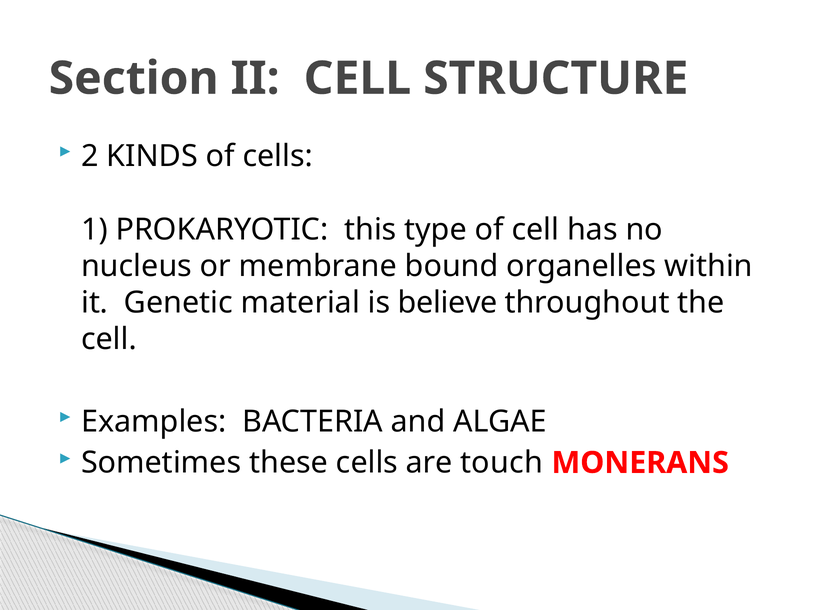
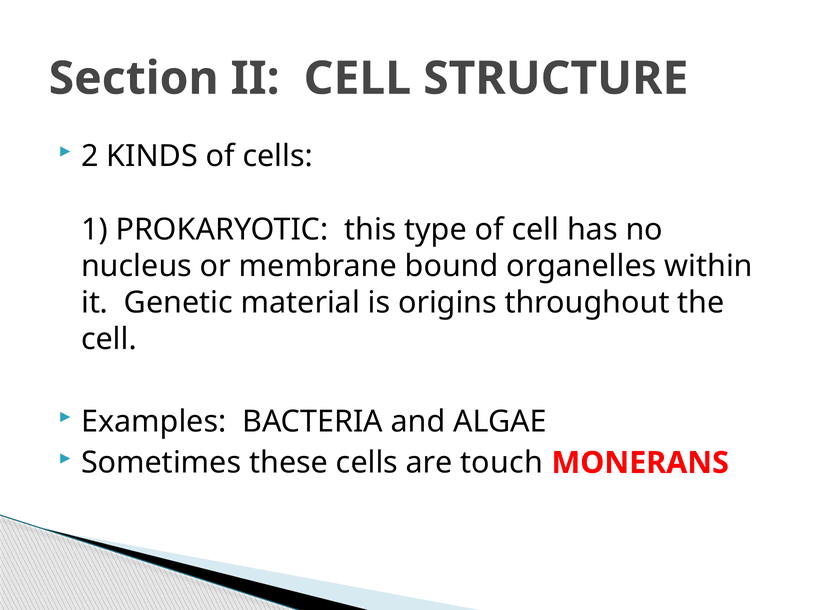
believe: believe -> origins
